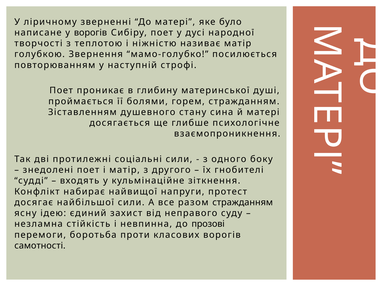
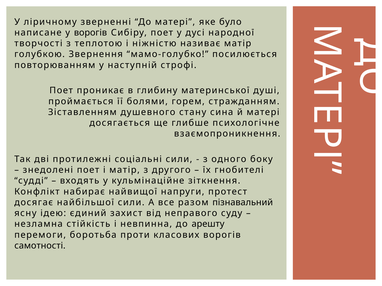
разом стражданням: стражданням -> пізнавальний
прозові: прозові -> арешту
